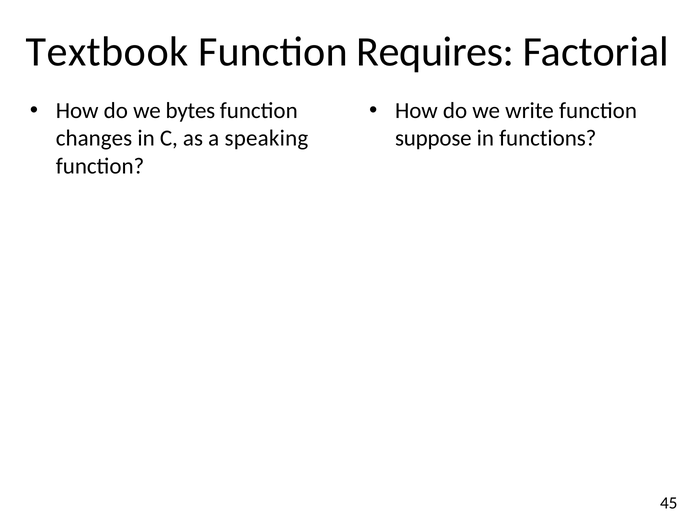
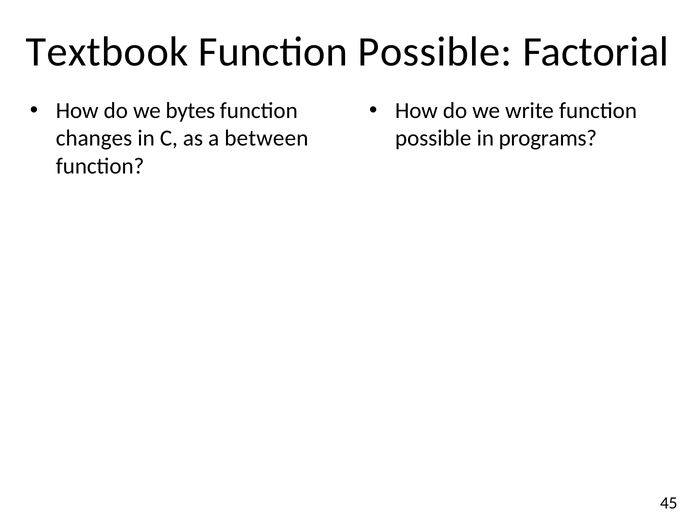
Requires at (435, 52): Requires -> Possible
speaking: speaking -> between
suppose at (433, 138): suppose -> possible
functions: functions -> programs
